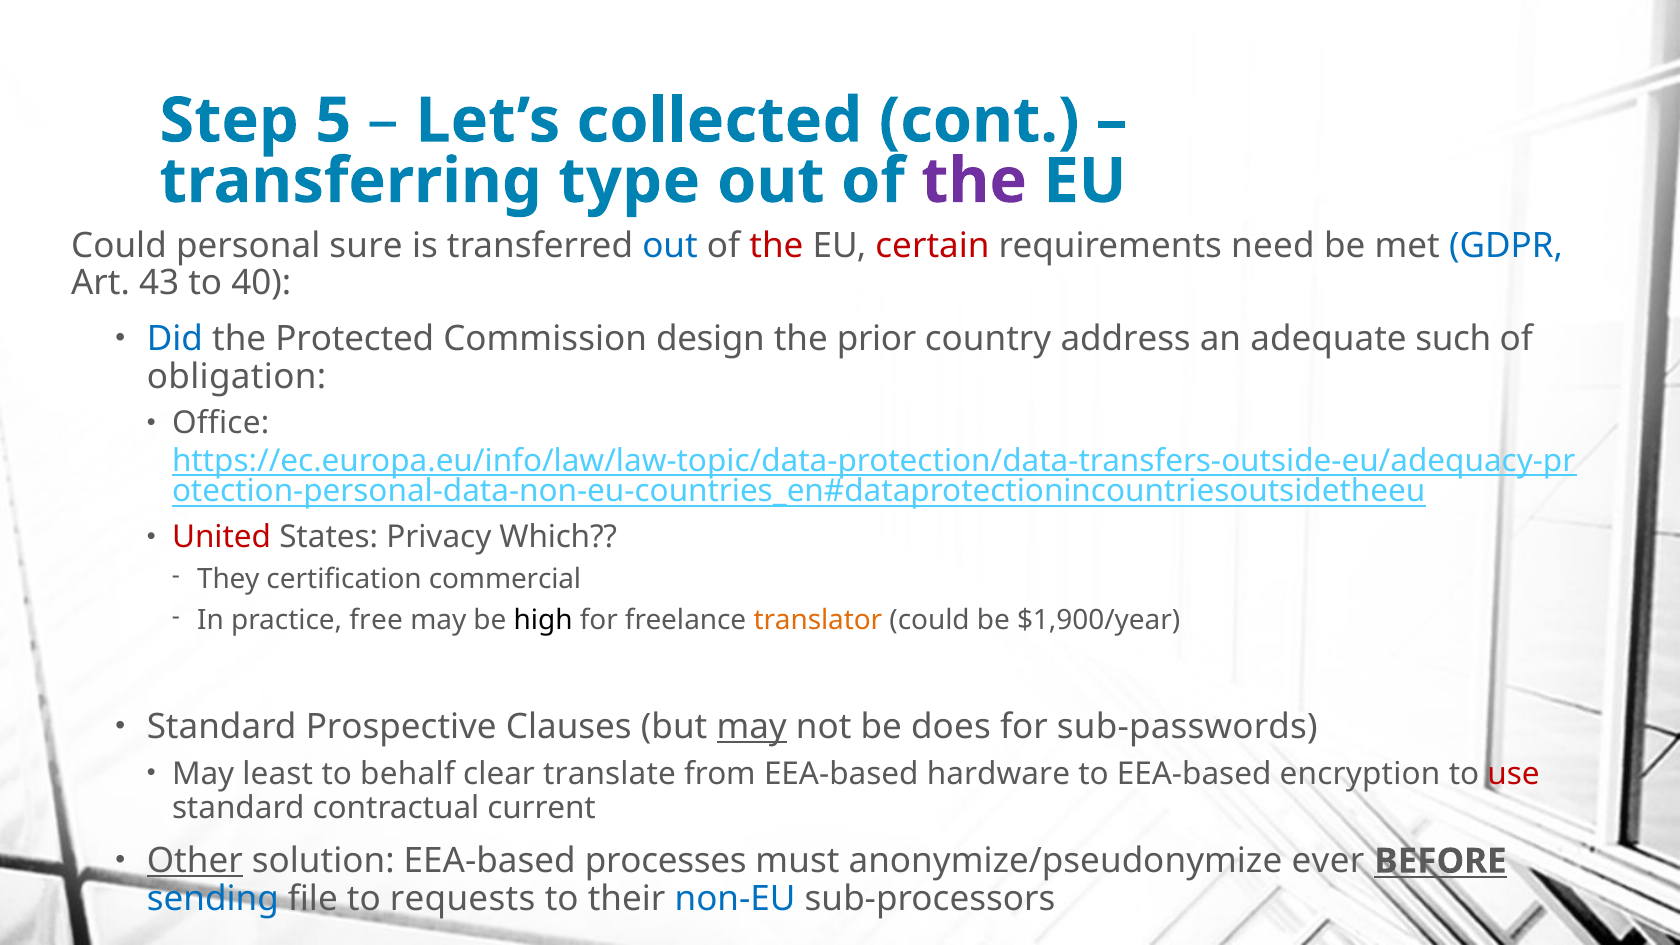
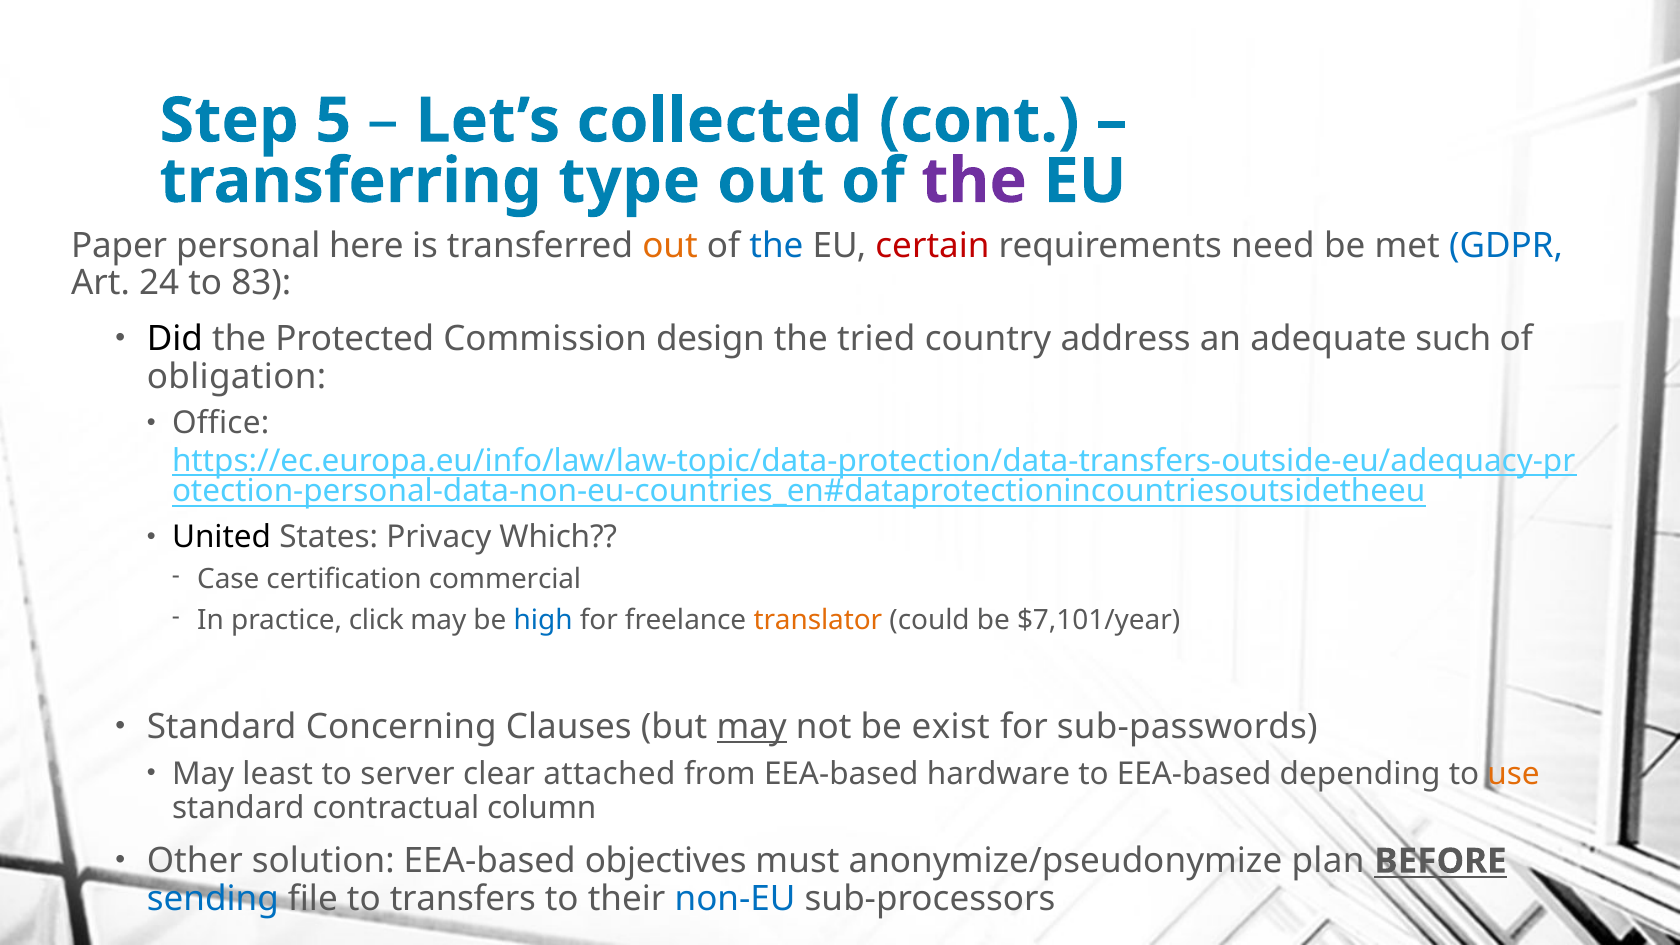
Could at (119, 246): Could -> Paper
sure: sure -> here
out at (670, 246) colour: blue -> orange
the at (776, 246) colour: red -> blue
43: 43 -> 24
40: 40 -> 83
Did colour: blue -> black
prior: prior -> tried
United colour: red -> black
They: They -> Case
free: free -> click
high colour: black -> blue
$1,900/year: $1,900/year -> $7,101/year
Prospective: Prospective -> Concerning
does: does -> exist
behalf: behalf -> server
translate: translate -> attached
encryption: encryption -> depending
use colour: red -> orange
current: current -> column
Other underline: present -> none
processes: processes -> objectives
ever: ever -> plan
requests: requests -> transfers
